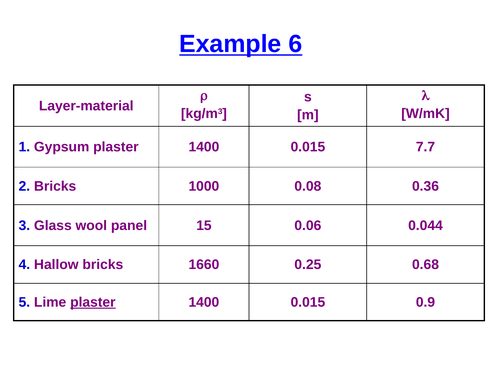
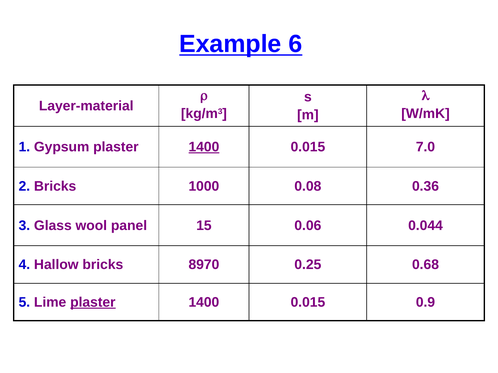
1400 at (204, 147) underline: none -> present
7.7: 7.7 -> 7.0
1660: 1660 -> 8970
